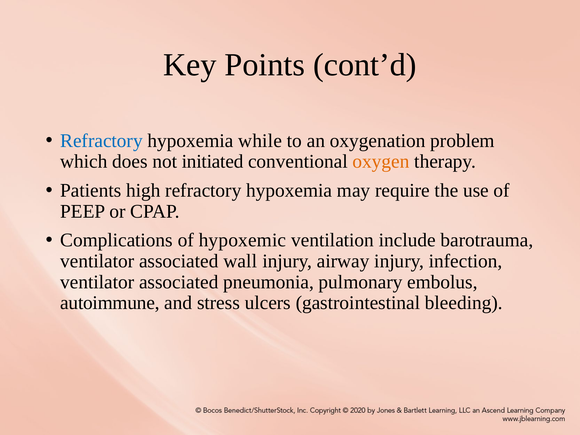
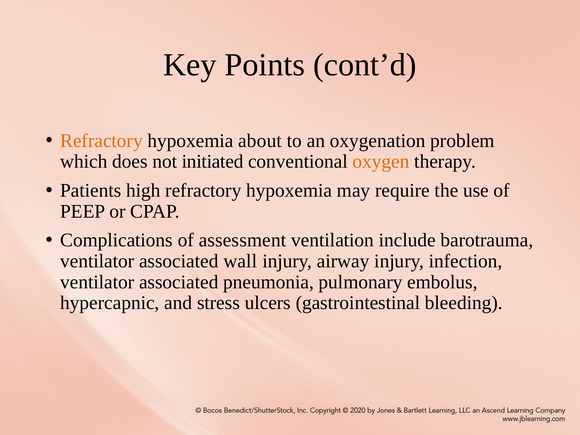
Refractory at (101, 141) colour: blue -> orange
while: while -> about
hypoxemic: hypoxemic -> assessment
autoimmune: autoimmune -> hypercapnic
